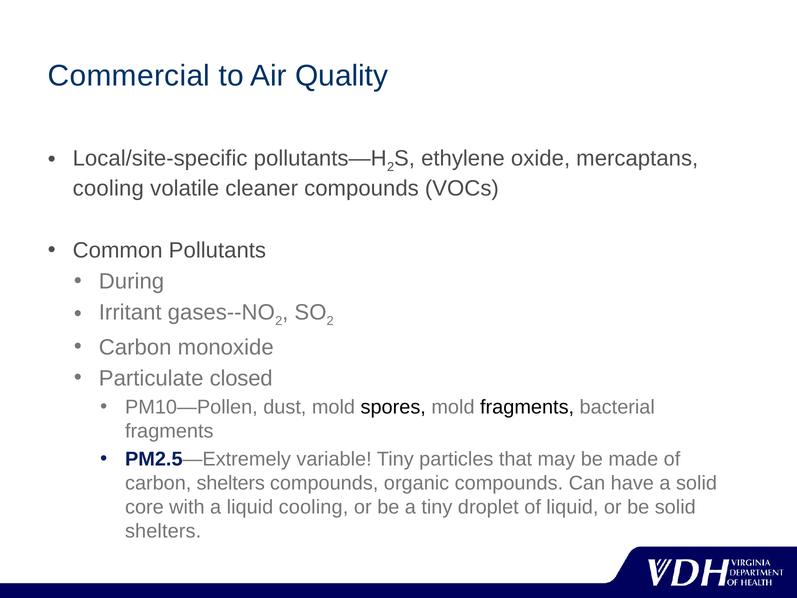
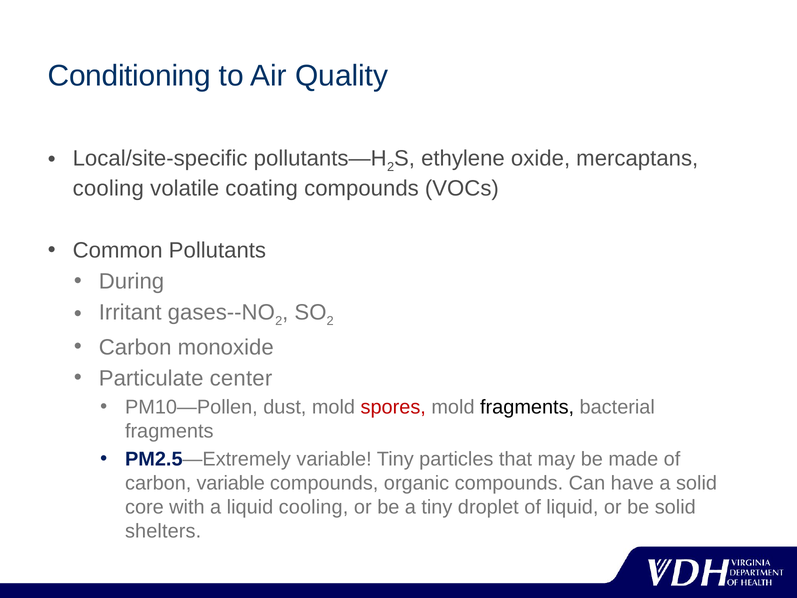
Commercial: Commercial -> Conditioning
cleaner: cleaner -> coating
closed: closed -> center
spores colour: black -> red
carbon shelters: shelters -> variable
